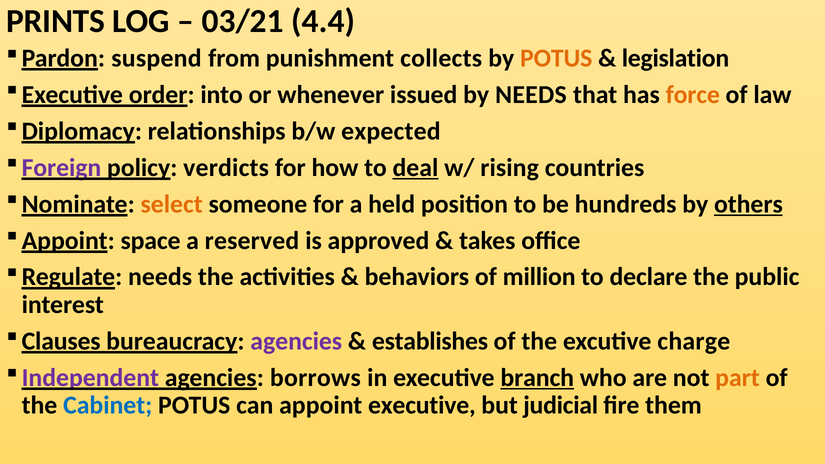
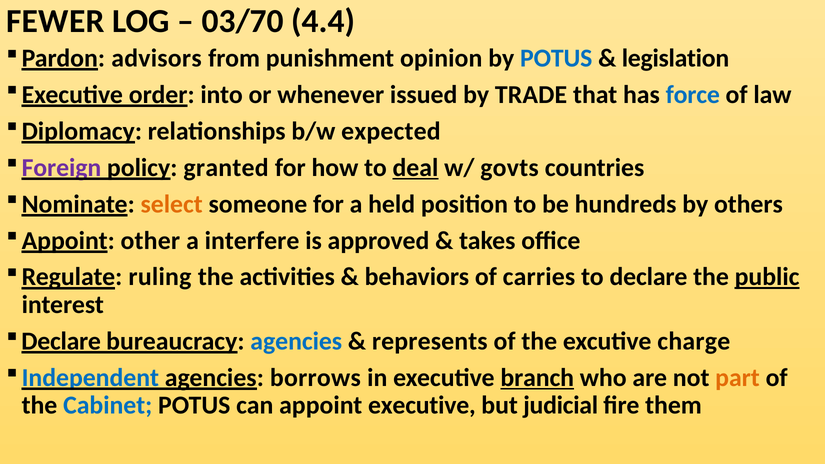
PRINTS: PRINTS -> FEWER
03/21: 03/21 -> 03/70
suspend: suspend -> advisors
collects: collects -> opinion
POTUS at (556, 58) colour: orange -> blue
by NEEDS: NEEDS -> TRADE
force colour: orange -> blue
verdicts: verdicts -> granted
rising: rising -> govts
others underline: present -> none
space: space -> other
reserved: reserved -> interfere
Regulate needs: needs -> ruling
million: million -> carries
public underline: none -> present
Clauses at (61, 341): Clauses -> Declare
agencies at (296, 341) colour: purple -> blue
establishes: establishes -> represents
Independent colour: purple -> blue
